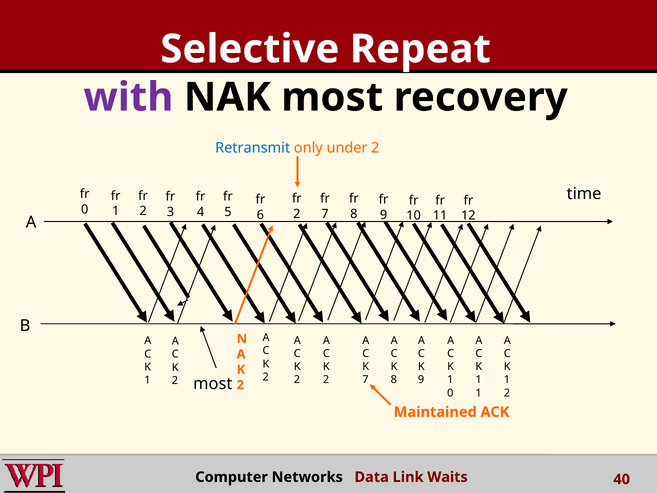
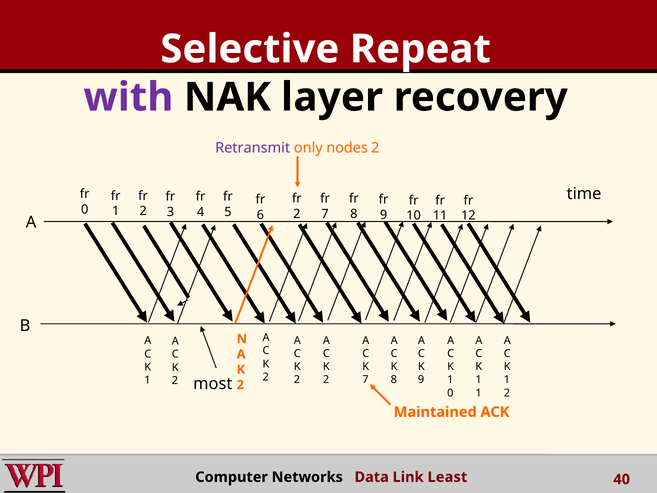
NAK most: most -> layer
Retransmit colour: blue -> purple
under: under -> nodes
Waits: Waits -> Least
